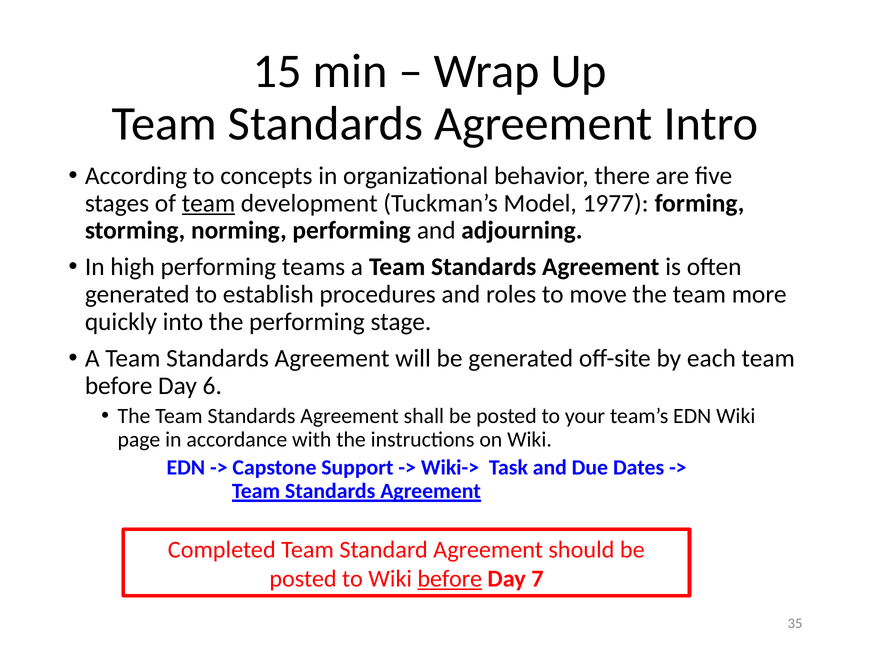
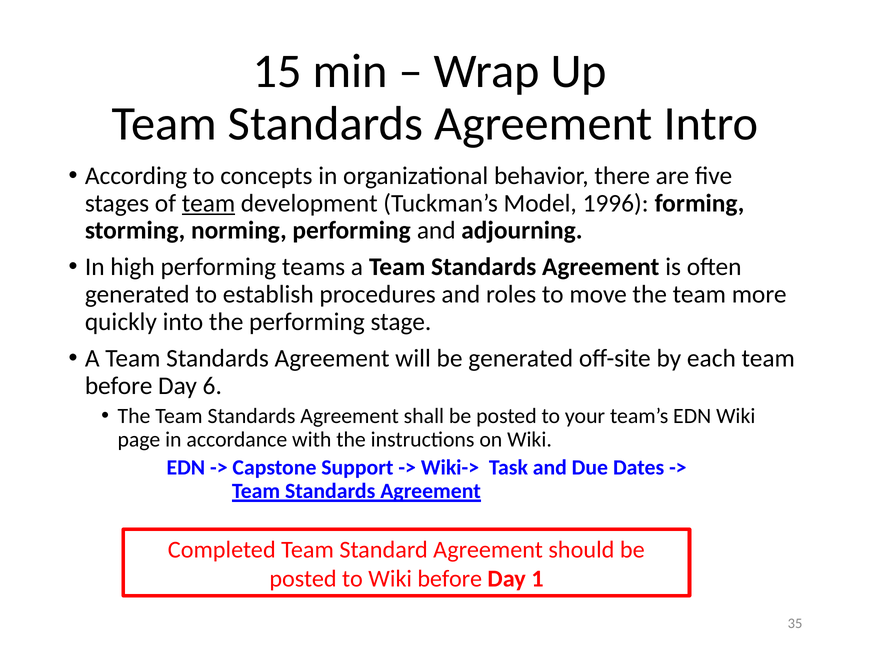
1977: 1977 -> 1996
before at (450, 579) underline: present -> none
7: 7 -> 1
